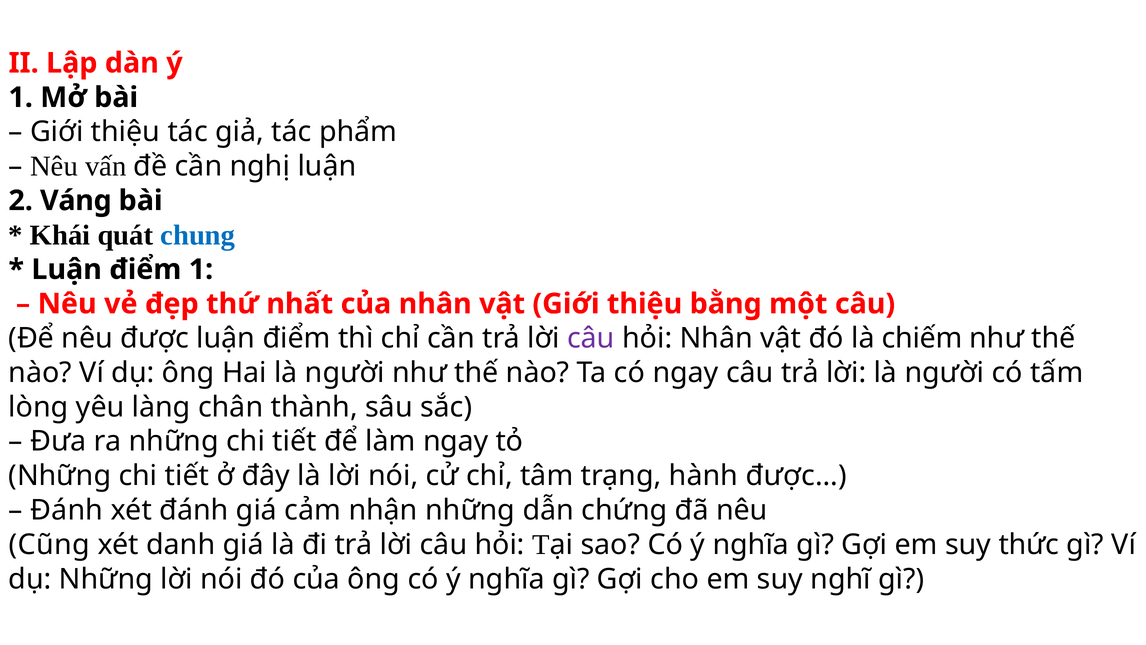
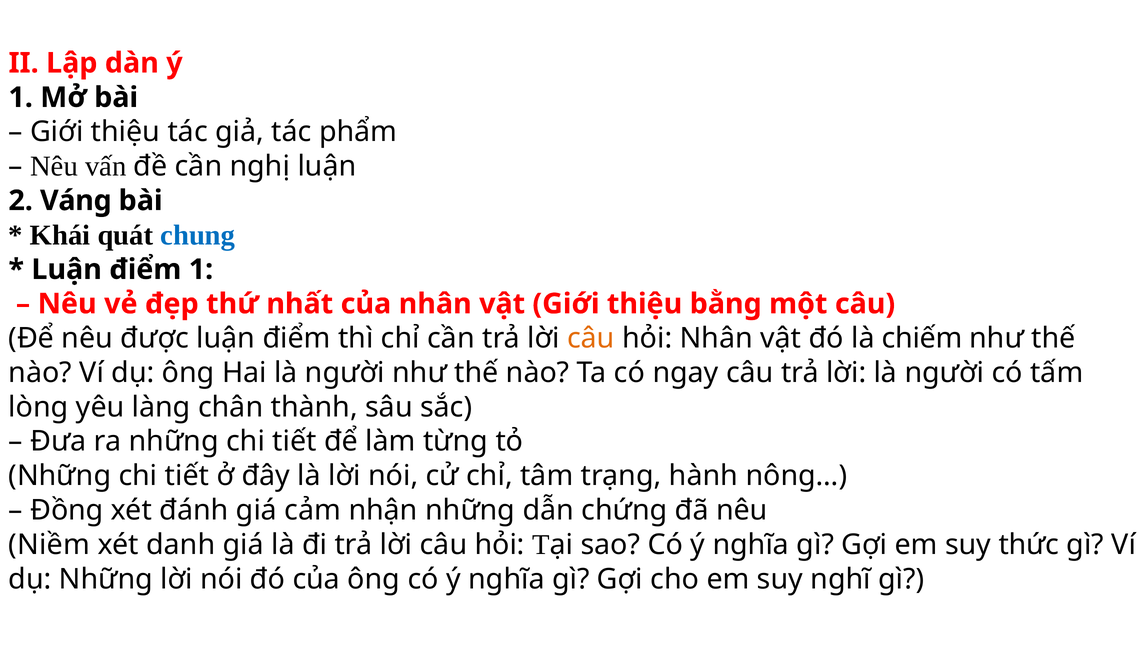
câu at (591, 338) colour: purple -> orange
làm ngay: ngay -> từng
được…: được… -> nông…
Đánh at (67, 510): Đánh -> Đồng
Cũng: Cũng -> Niềm
